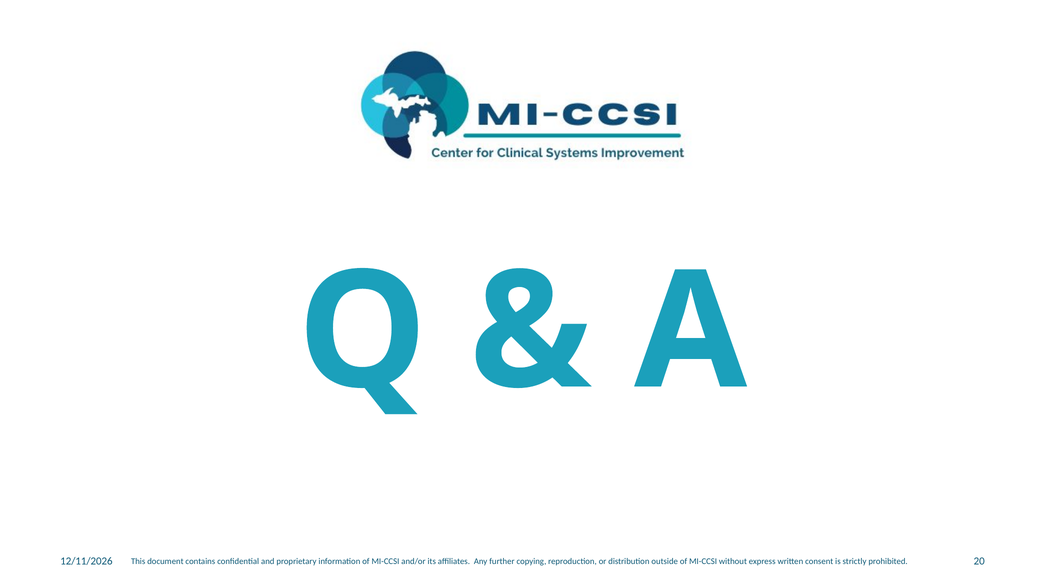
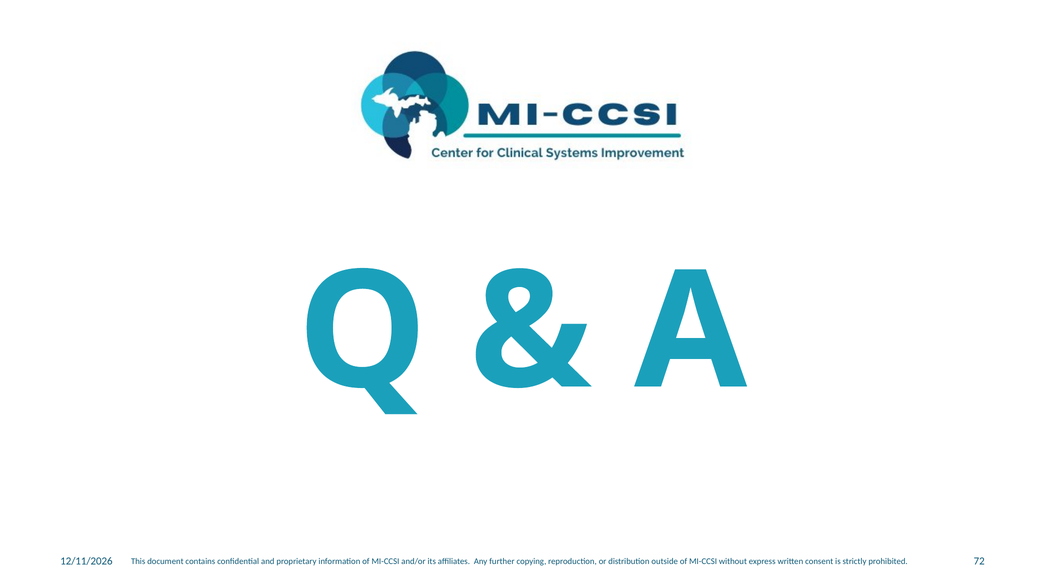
20: 20 -> 72
